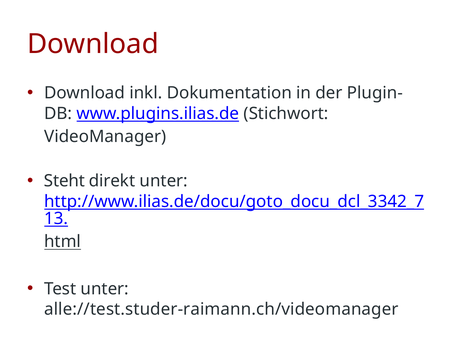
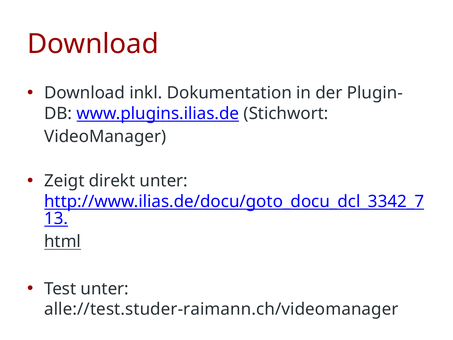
Steht: Steht -> Zeigt
